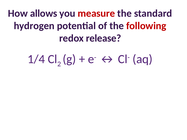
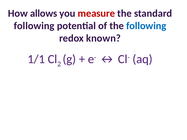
hydrogen at (34, 26): hydrogen -> following
following at (146, 26) colour: red -> blue
release: release -> known
1/4: 1/4 -> 1/1
